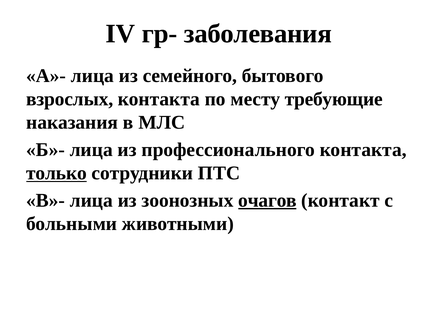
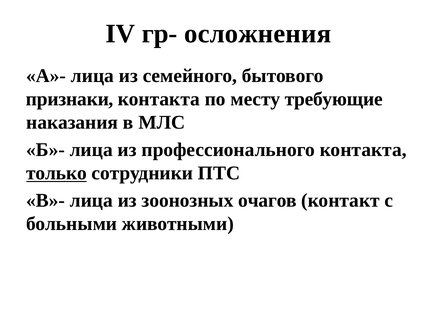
заболевания: заболевания -> осложнения
взрослых: взрослых -> признаки
очагов underline: present -> none
